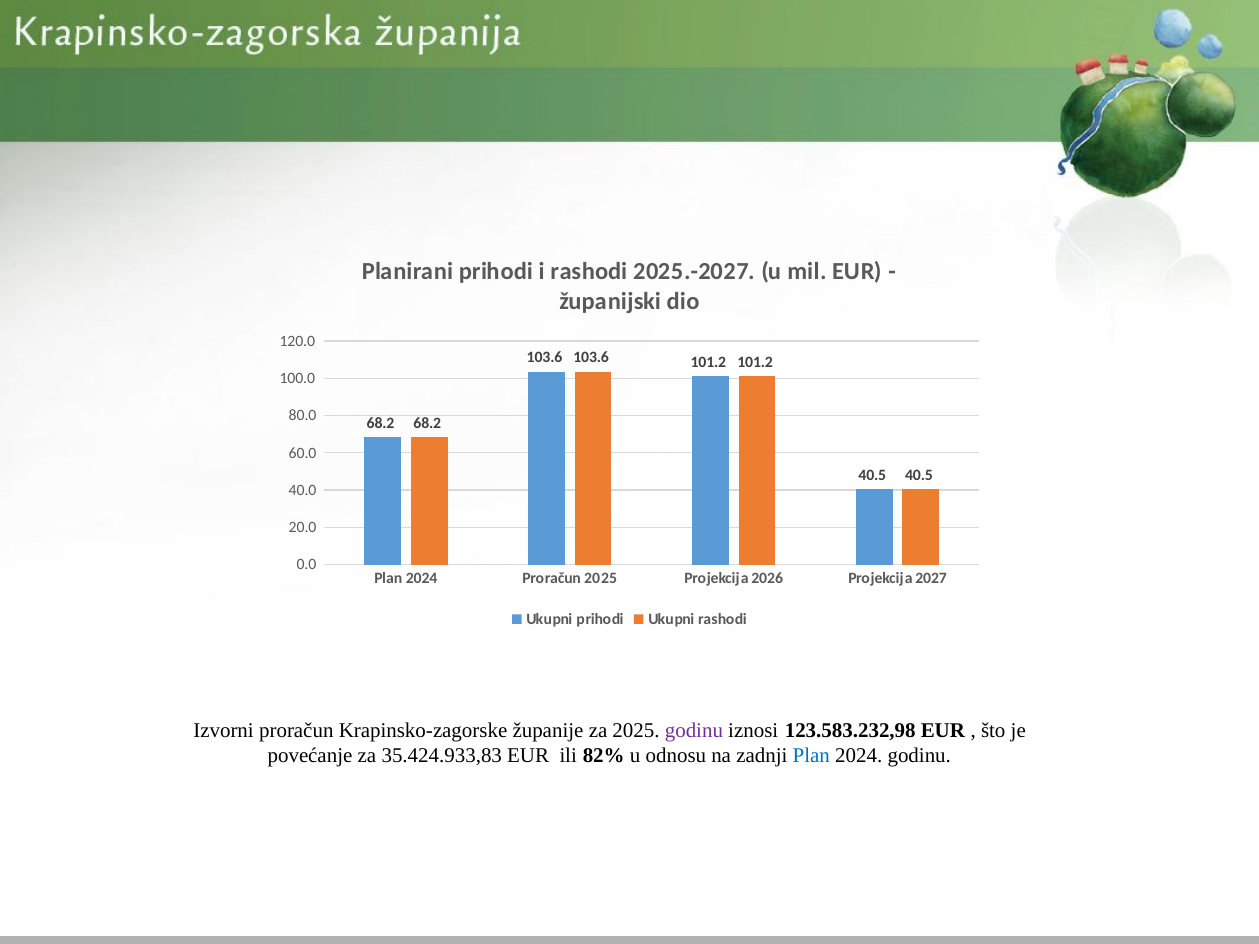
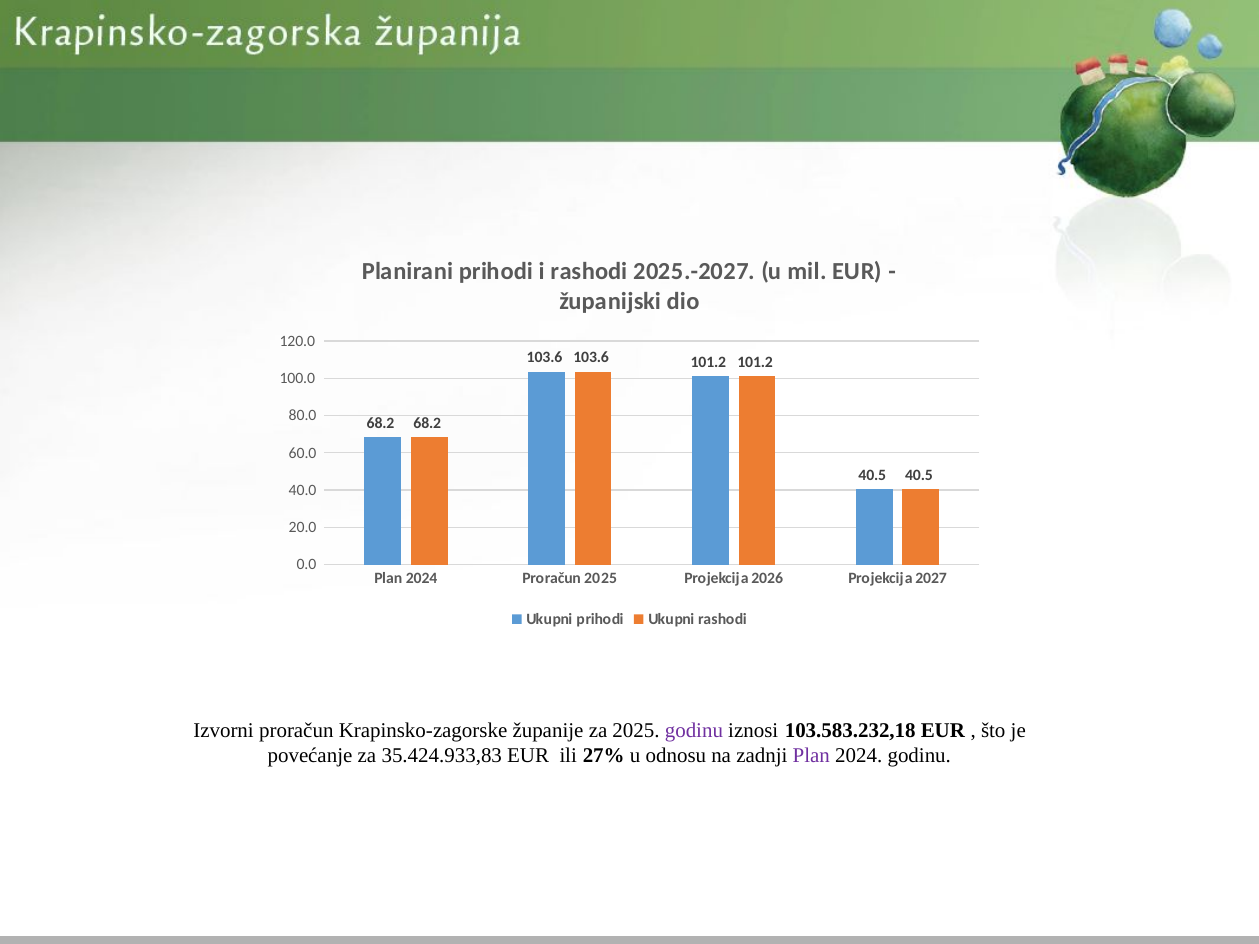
123.583.232,98: 123.583.232,98 -> 103.583.232,18
82%: 82% -> 27%
Plan at (811, 756) colour: blue -> purple
